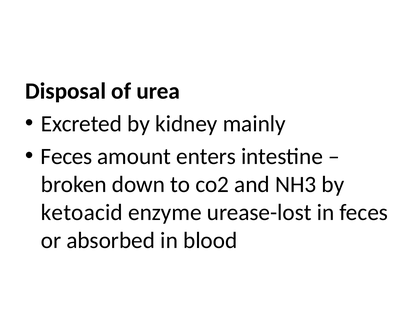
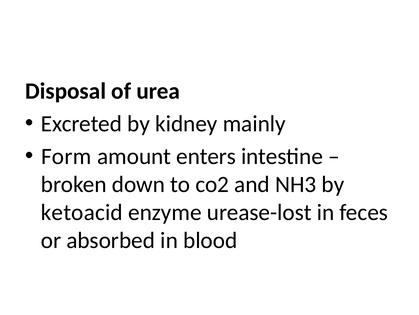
Feces at (66, 156): Feces -> Form
